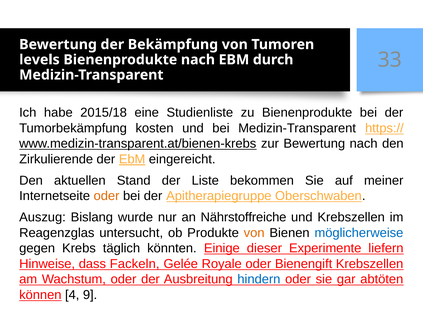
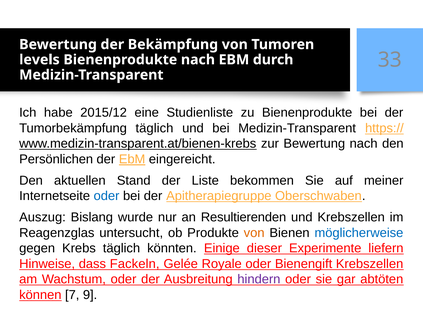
2015/18: 2015/18 -> 2015/12
Tumorbekämpfung kosten: kosten -> täglich
Zirkulierende: Zirkulierende -> Persönlichen
oder at (107, 196) colour: orange -> blue
Nährstoffreiche: Nährstoffreiche -> Resultierenden
hindern colour: blue -> purple
4: 4 -> 7
